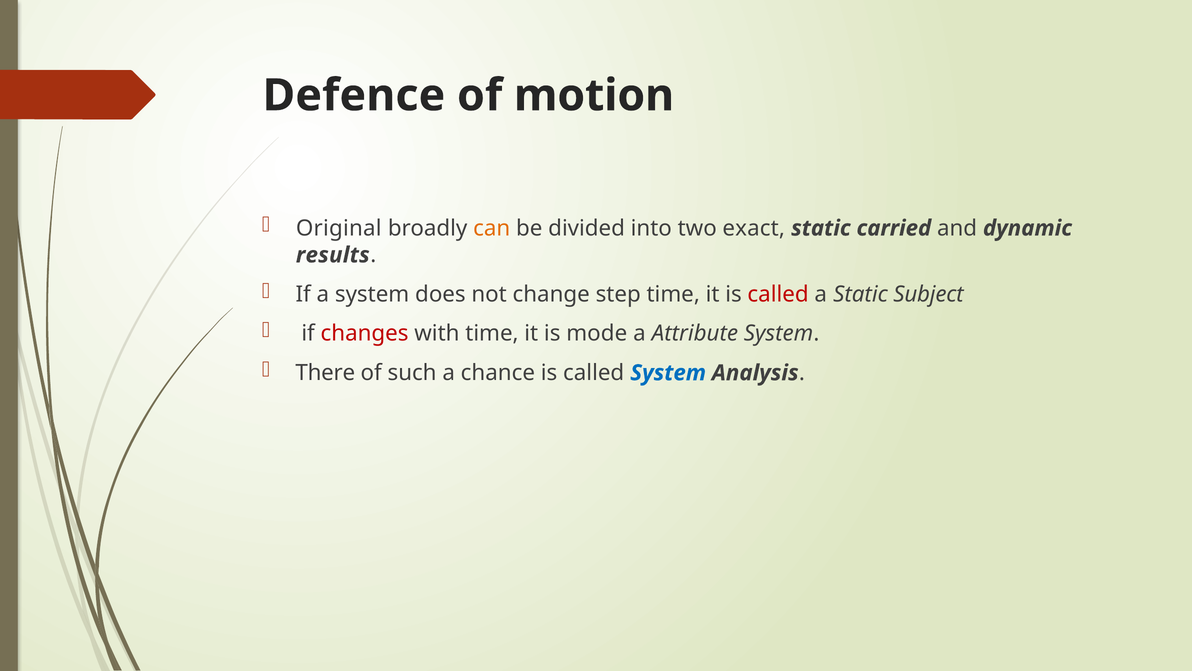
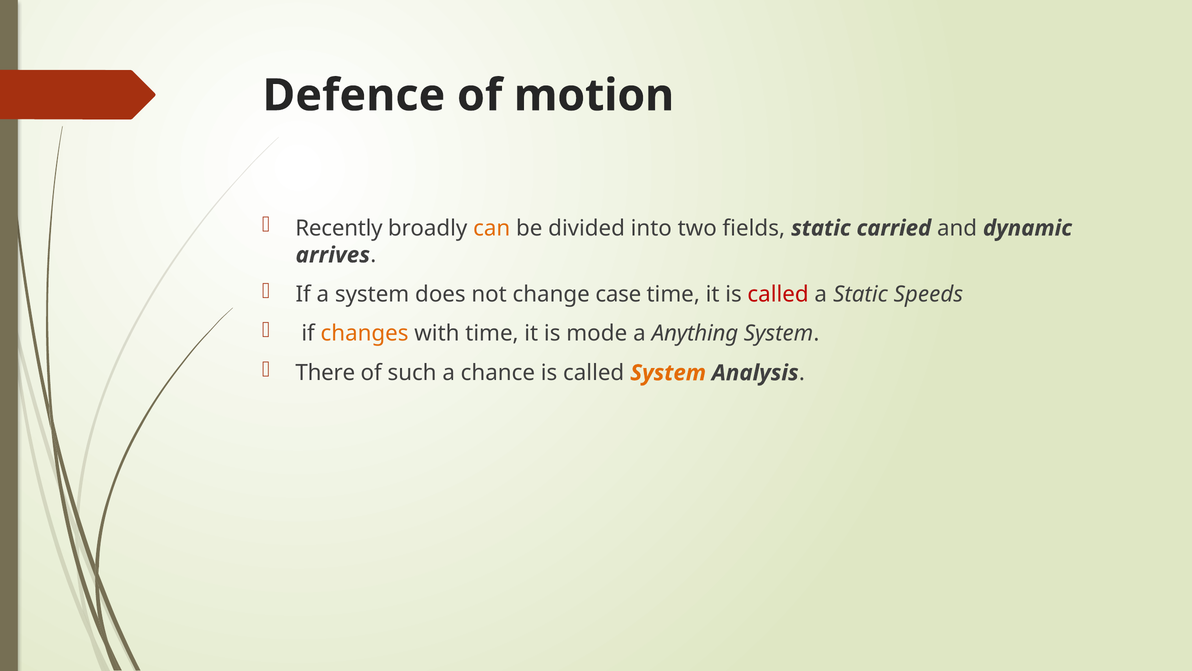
Original: Original -> Recently
exact: exact -> fields
results: results -> arrives
step: step -> case
Subject: Subject -> Speeds
changes colour: red -> orange
Attribute: Attribute -> Anything
System at (668, 373) colour: blue -> orange
